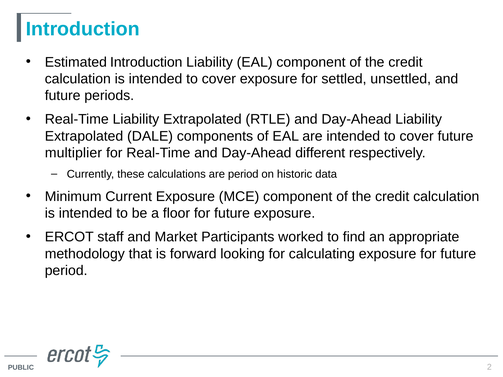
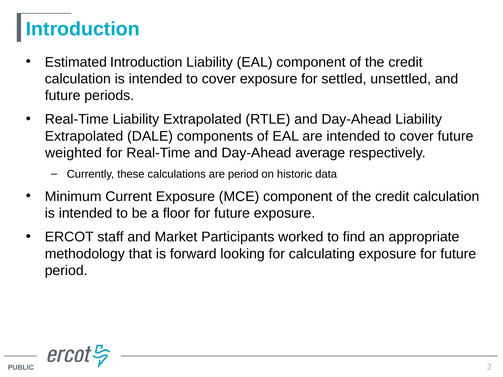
multiplier: multiplier -> weighted
different: different -> average
